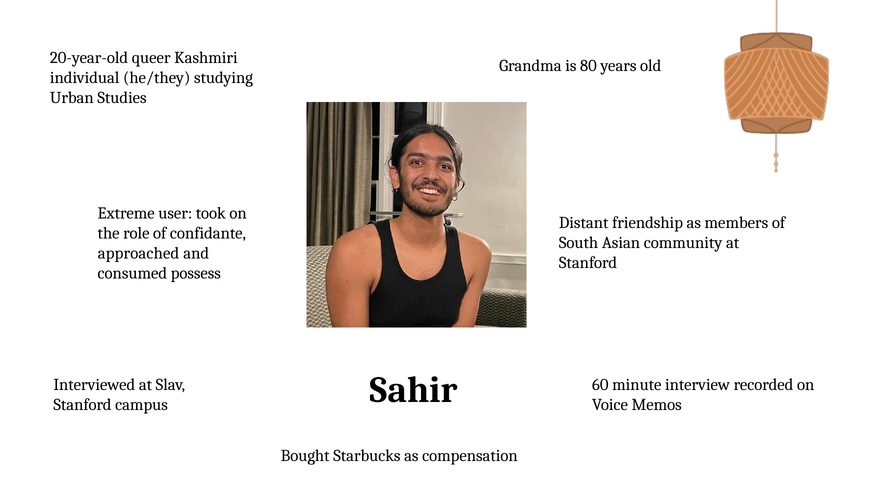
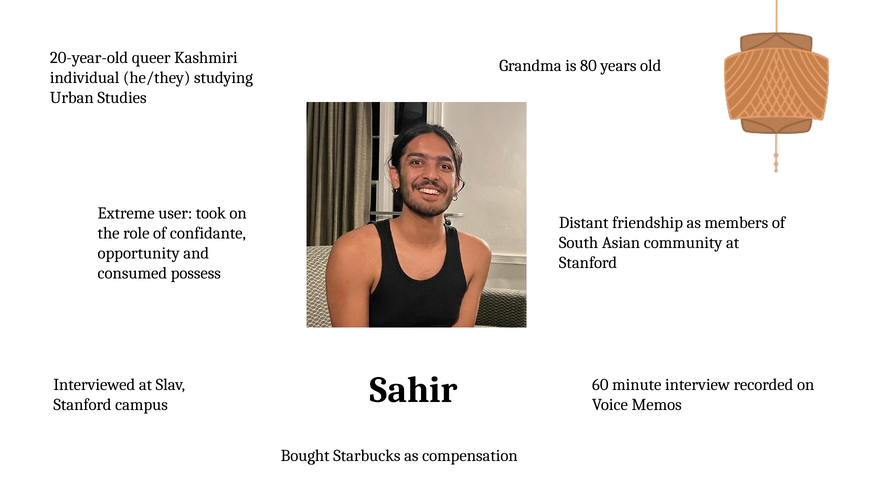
approached: approached -> opportunity
